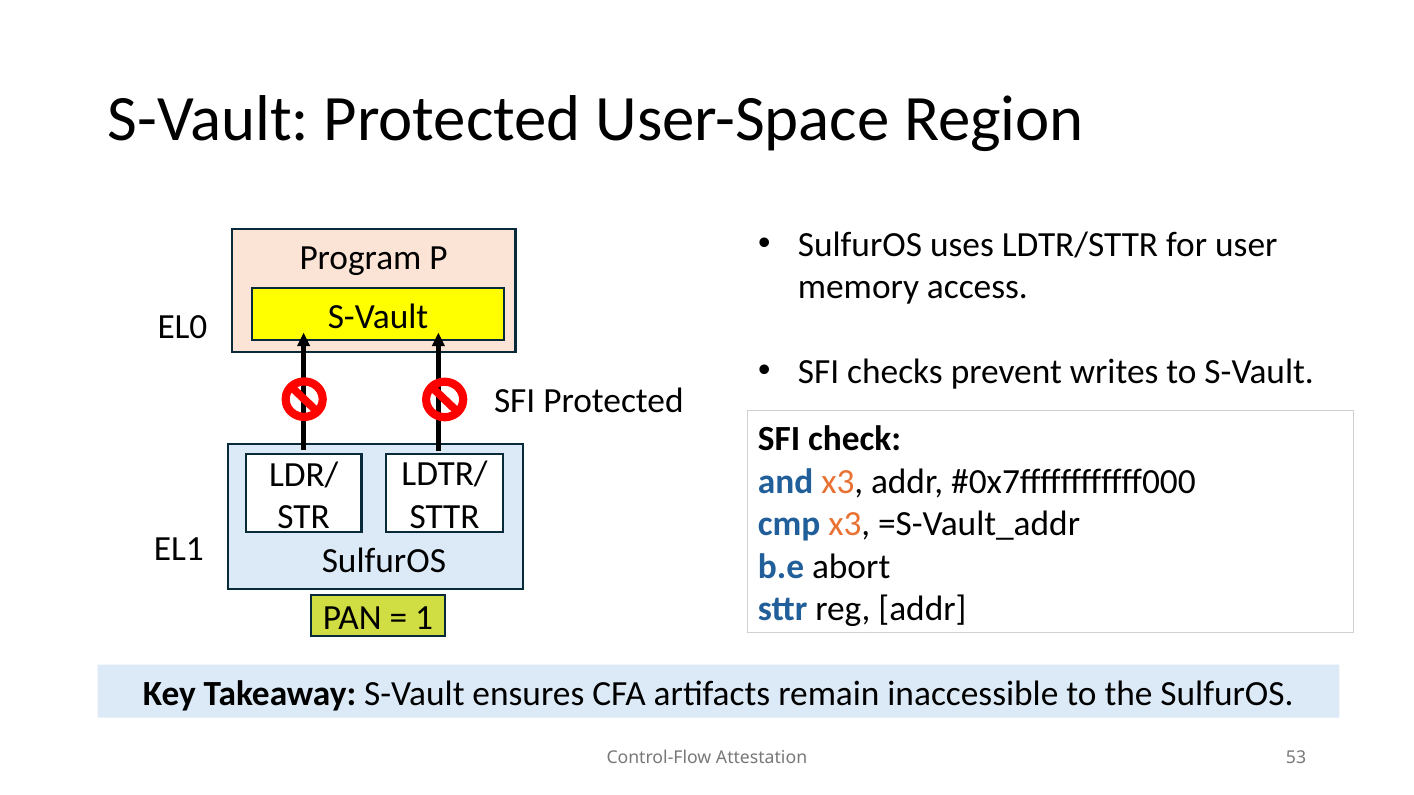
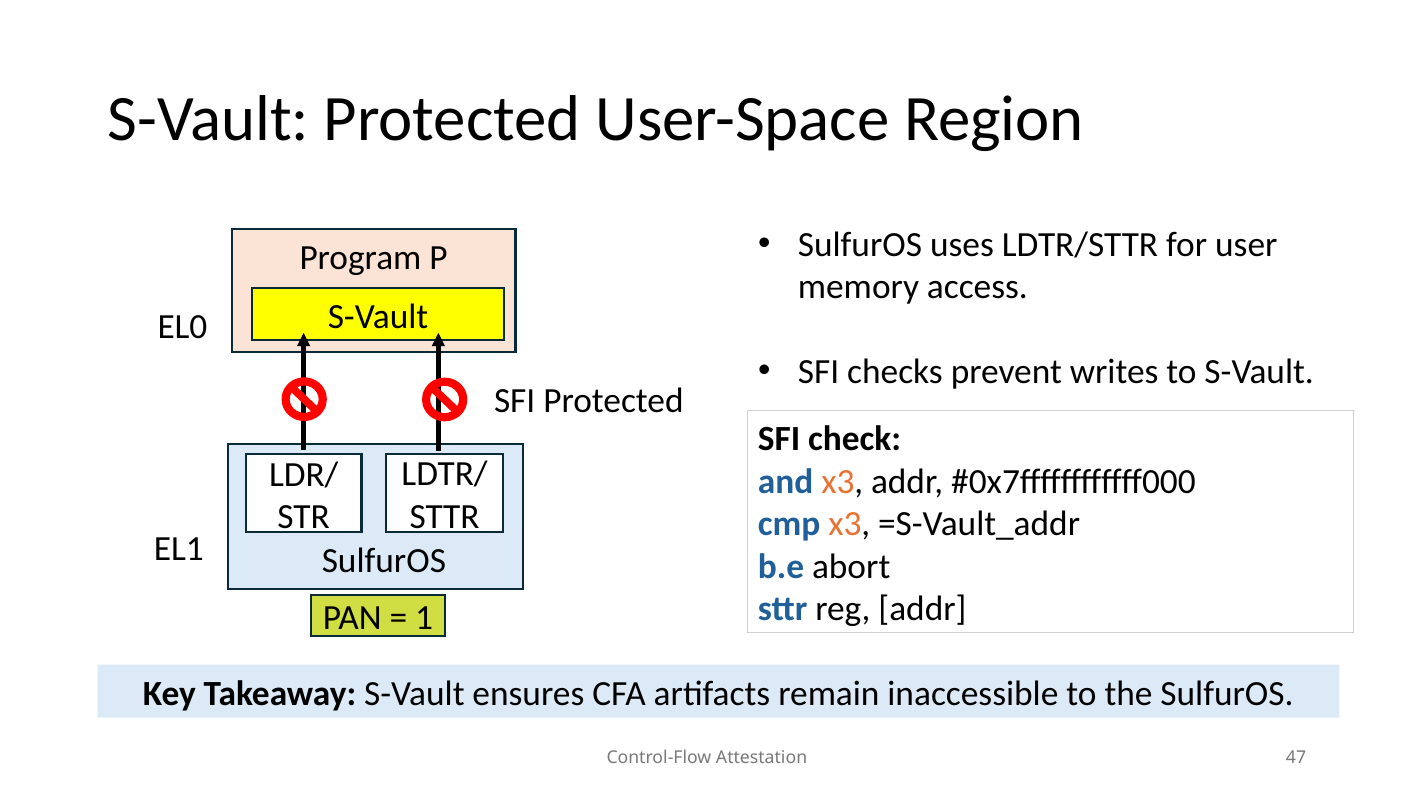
53: 53 -> 47
